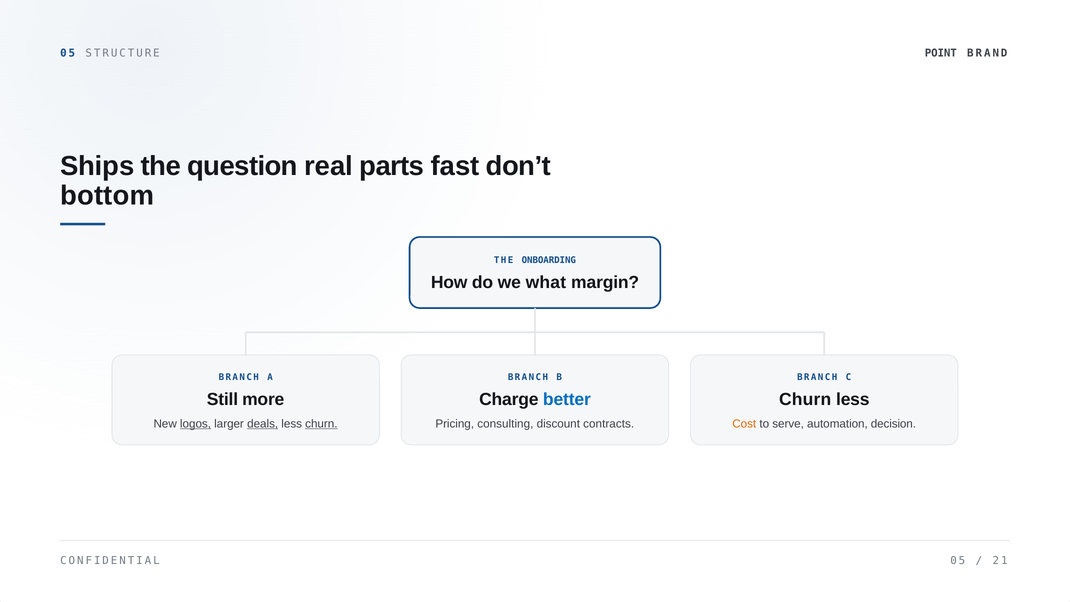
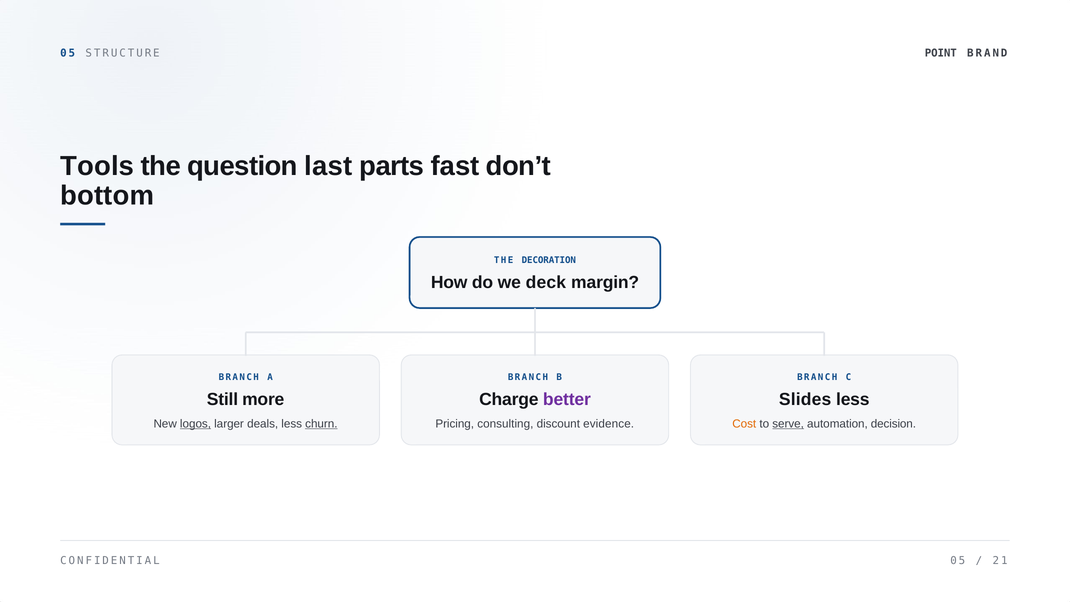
Ships: Ships -> Tools
real: real -> last
ONBOARDING: ONBOARDING -> DECORATION
what: what -> deck
better colour: blue -> purple
Churn at (805, 399): Churn -> Slides
deals underline: present -> none
contracts: contracts -> evidence
serve underline: none -> present
